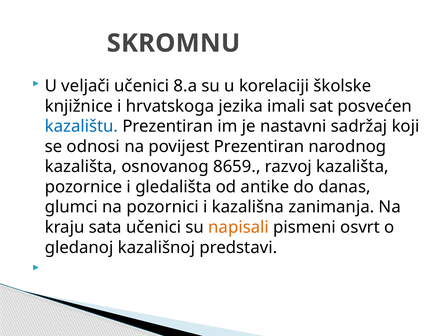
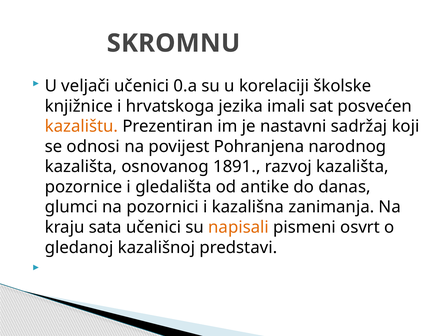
8.a: 8.a -> 0.a
kazalištu colour: blue -> orange
povijest Prezentiran: Prezentiran -> Pohranjena
8659: 8659 -> 1891
